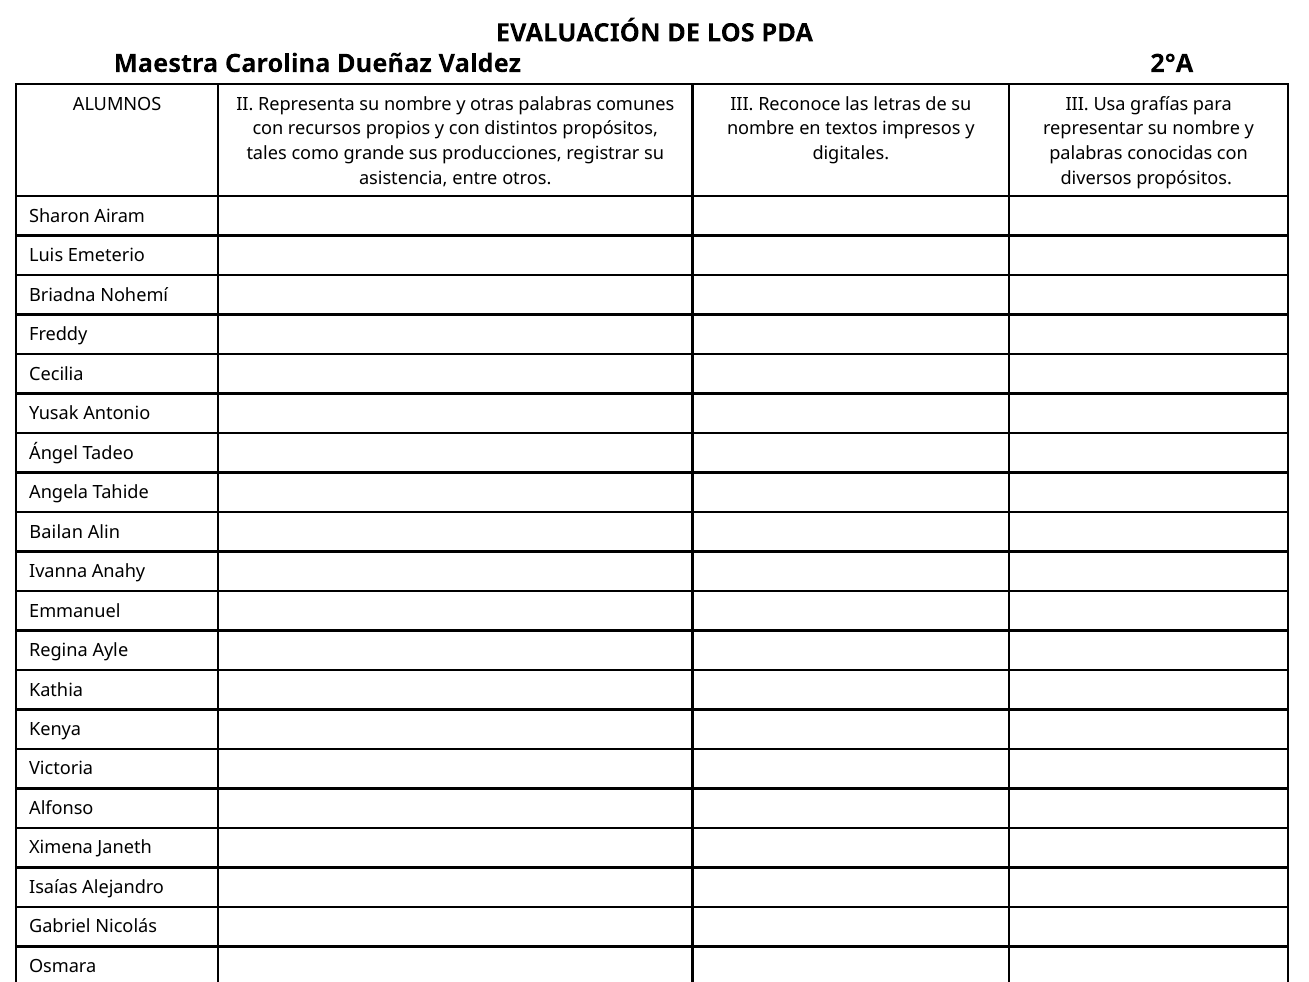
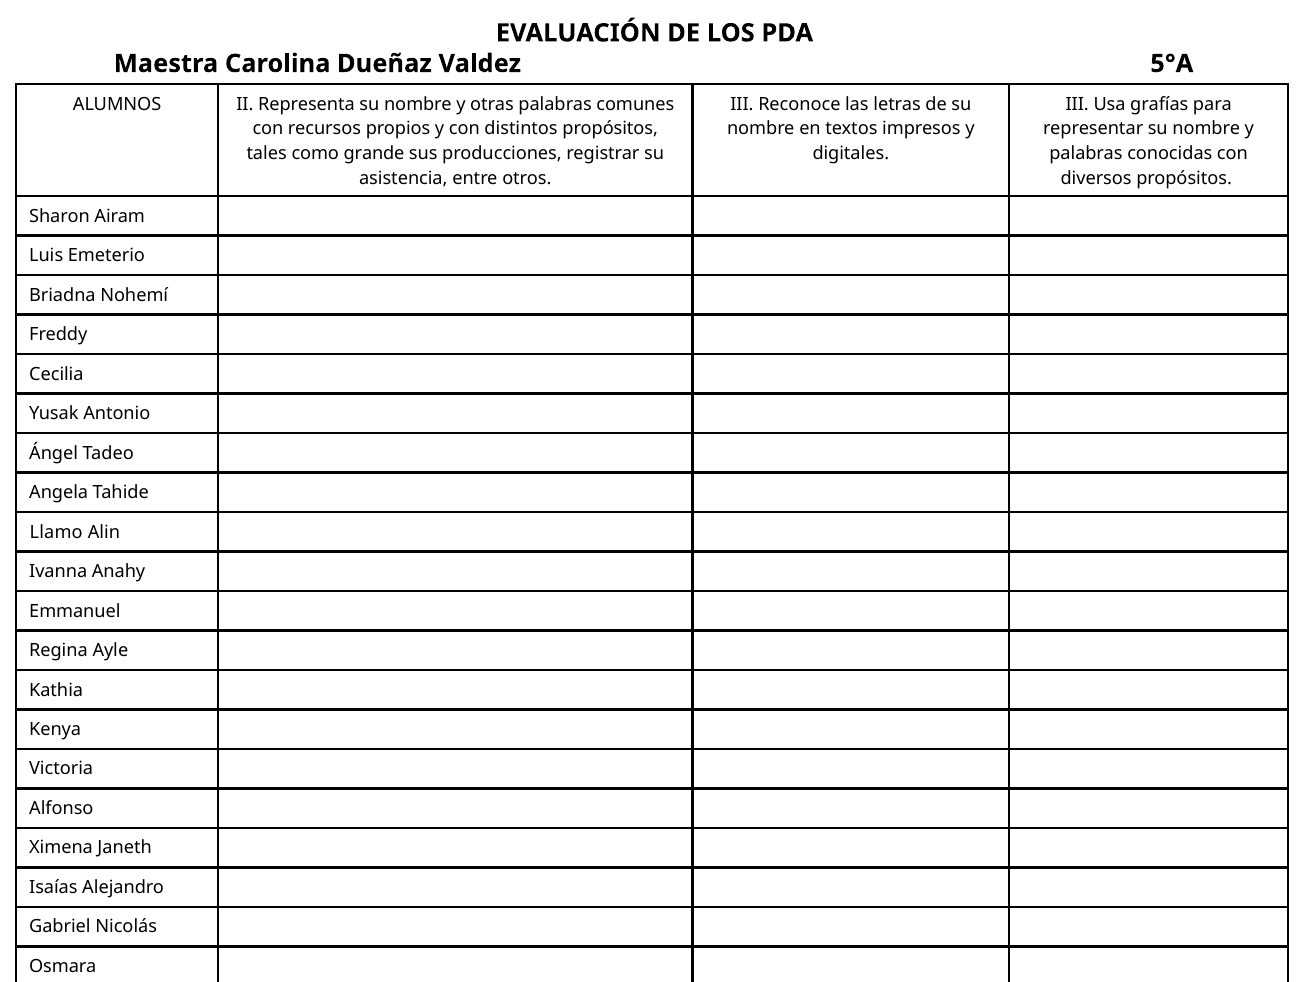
2°A: 2°A -> 5°A
Bailan: Bailan -> Llamo
